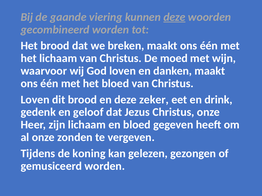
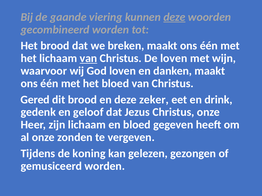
van at (88, 58) underline: none -> present
De moed: moed -> loven
Loven at (35, 100): Loven -> Gered
